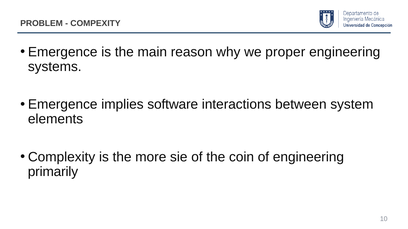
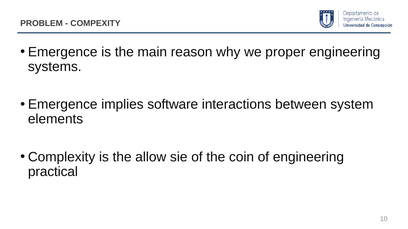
more: more -> allow
primarily: primarily -> practical
